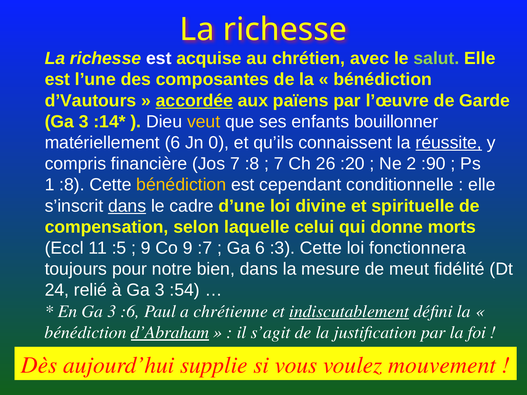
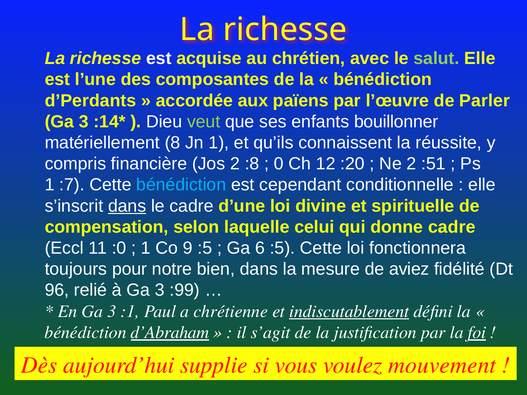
d’Vautours: d’Vautours -> d’Perdants
accordée underline: present -> none
Garde: Garde -> Parler
veut colour: yellow -> light green
matériellement 6: 6 -> 8
Jn 0: 0 -> 1
réussite underline: present -> none
Jos 7: 7 -> 2
7 at (279, 164): 7 -> 0
26: 26 -> 12
:90: :90 -> :51
1 :8: :8 -> :7
bénédiction at (181, 185) colour: yellow -> light blue
donne morts: morts -> cadre
:5: :5 -> :0
9 at (146, 248): 9 -> 1
9 :7: :7 -> :5
6 :3: :3 -> :5
meut: meut -> aviez
24: 24 -> 96
:54: :54 -> :99
:6: :6 -> :1
foi underline: none -> present
